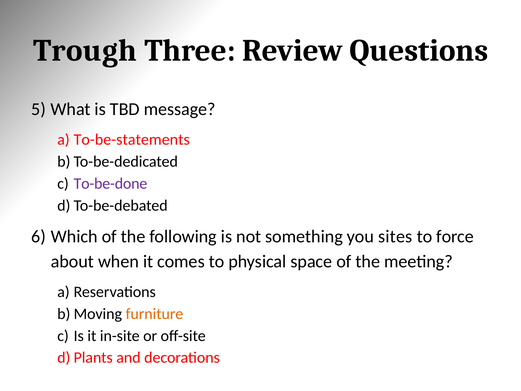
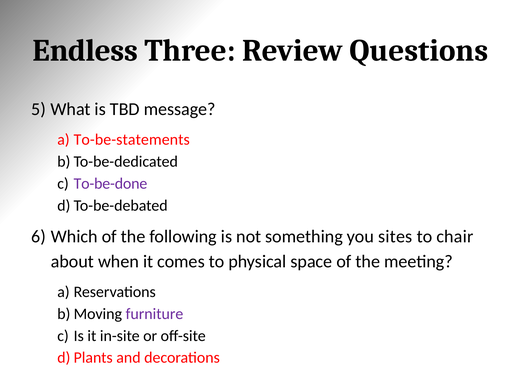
Trough: Trough -> Endless
force: force -> chair
furniture colour: orange -> purple
